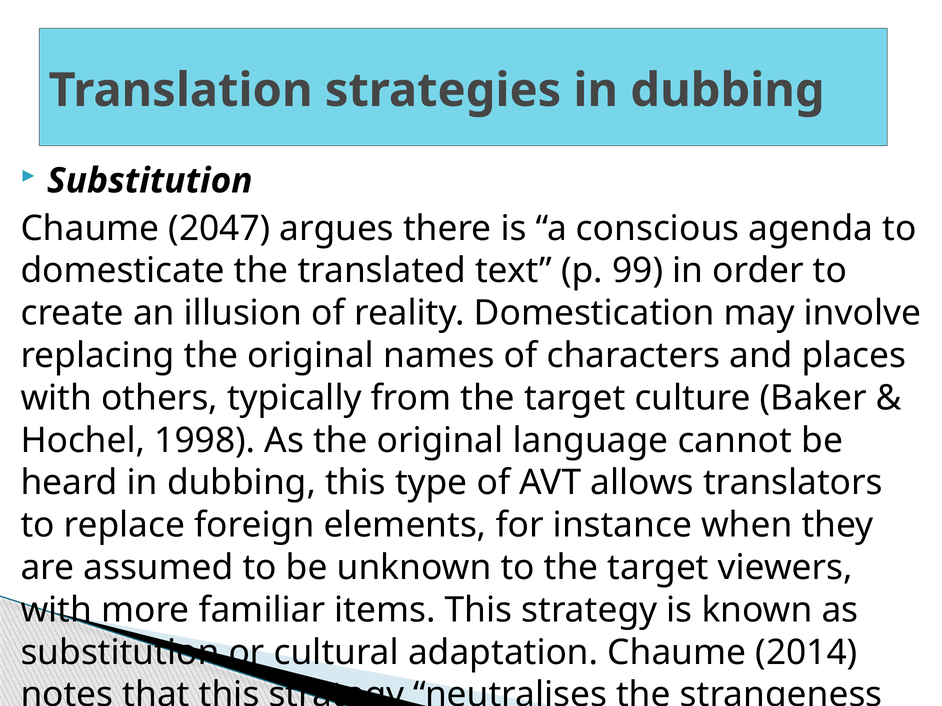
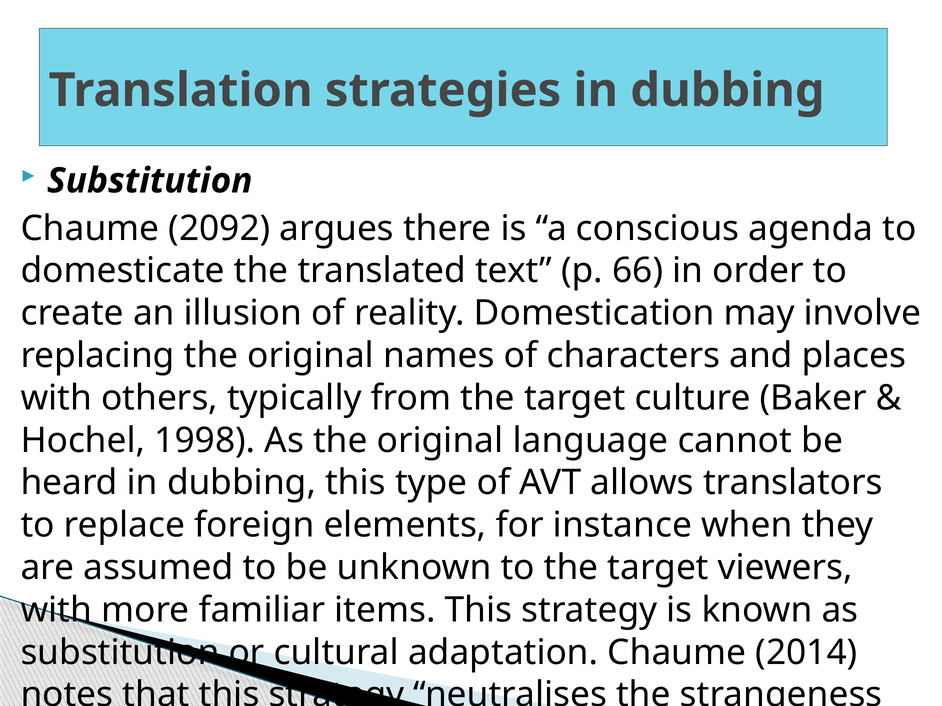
2047: 2047 -> 2092
99: 99 -> 66
